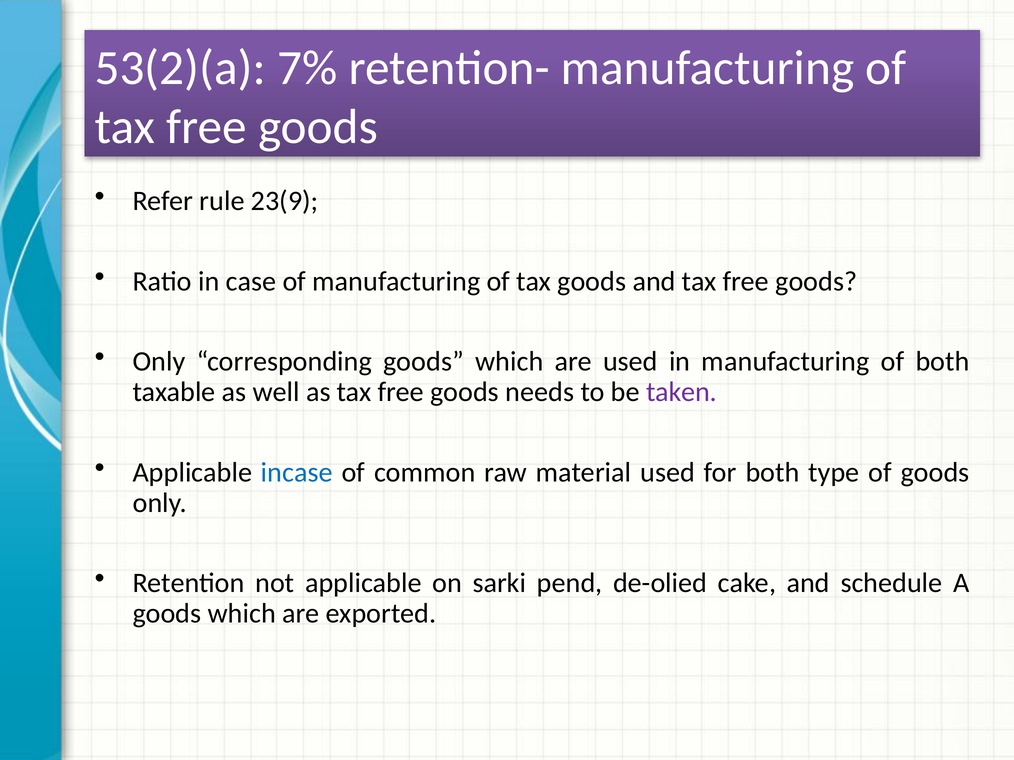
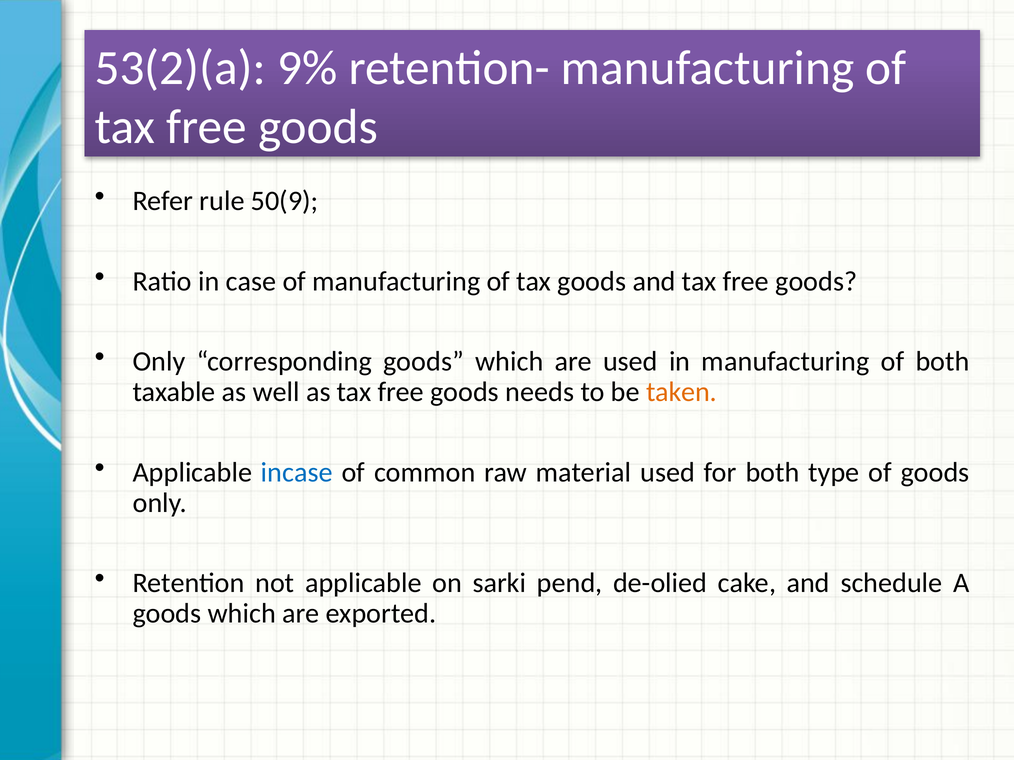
7%: 7% -> 9%
23(9: 23(9 -> 50(9
taken colour: purple -> orange
